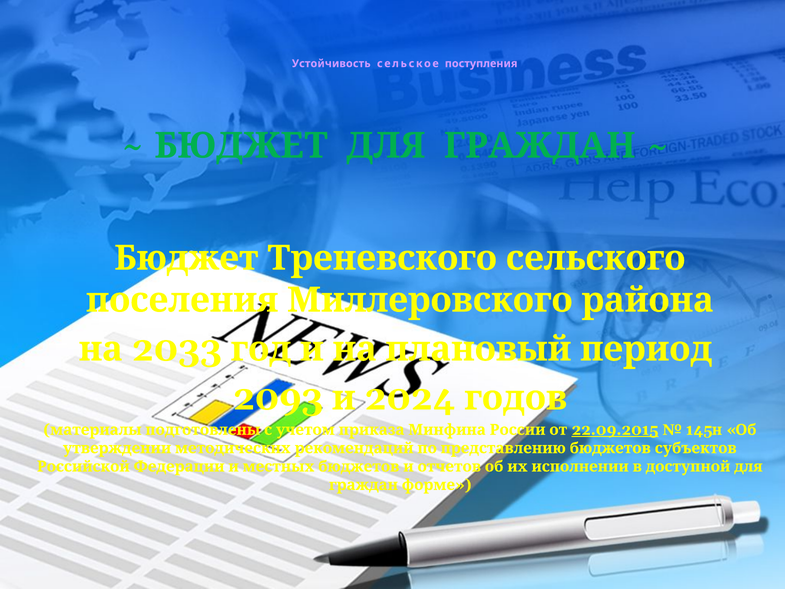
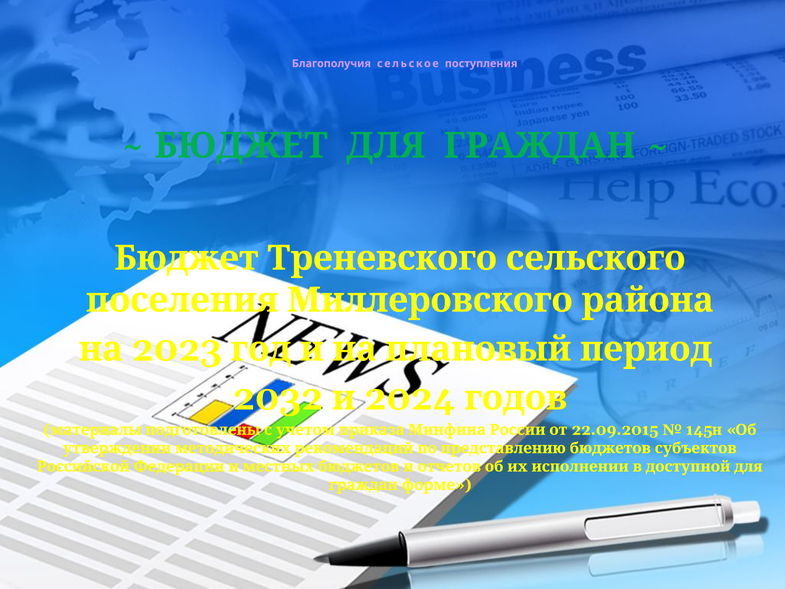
Устойчивость: Устойчивость -> Благополучия
2033: 2033 -> 2023
2093: 2093 -> 2032
22.09.2015 underline: present -> none
